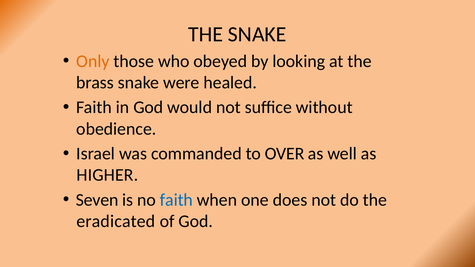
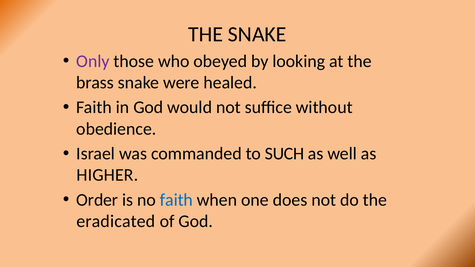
Only colour: orange -> purple
OVER: OVER -> SUCH
Seven: Seven -> Order
